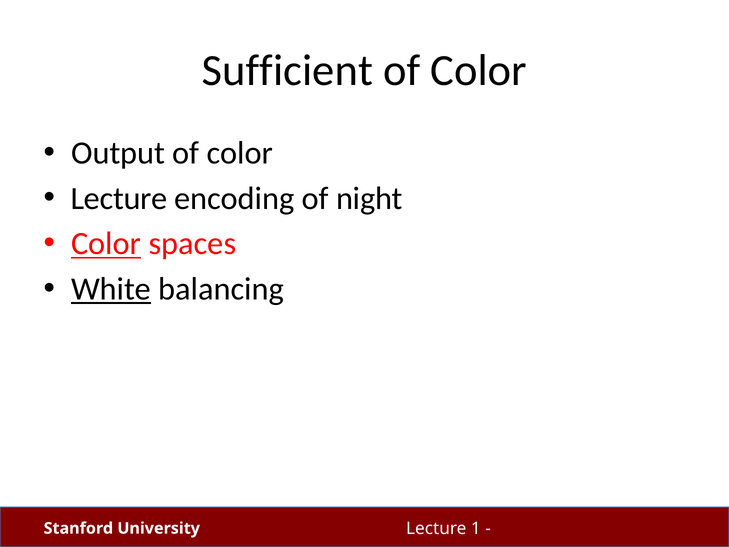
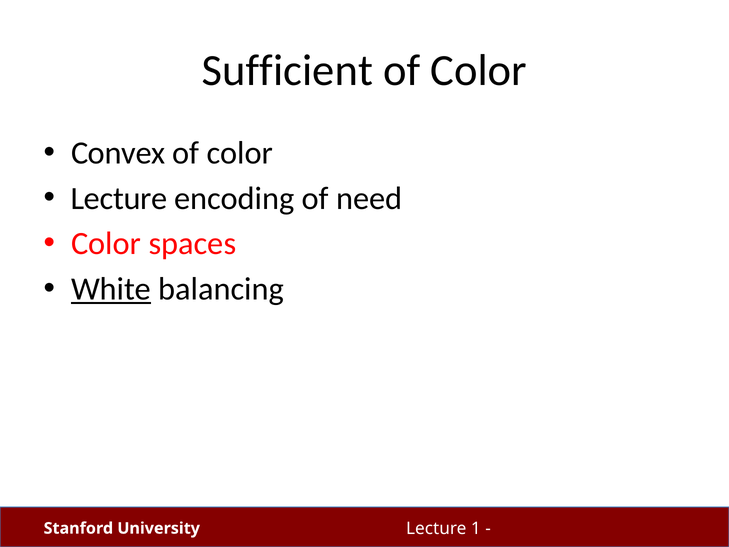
Output: Output -> Convex
night: night -> need
Color at (106, 244) underline: present -> none
